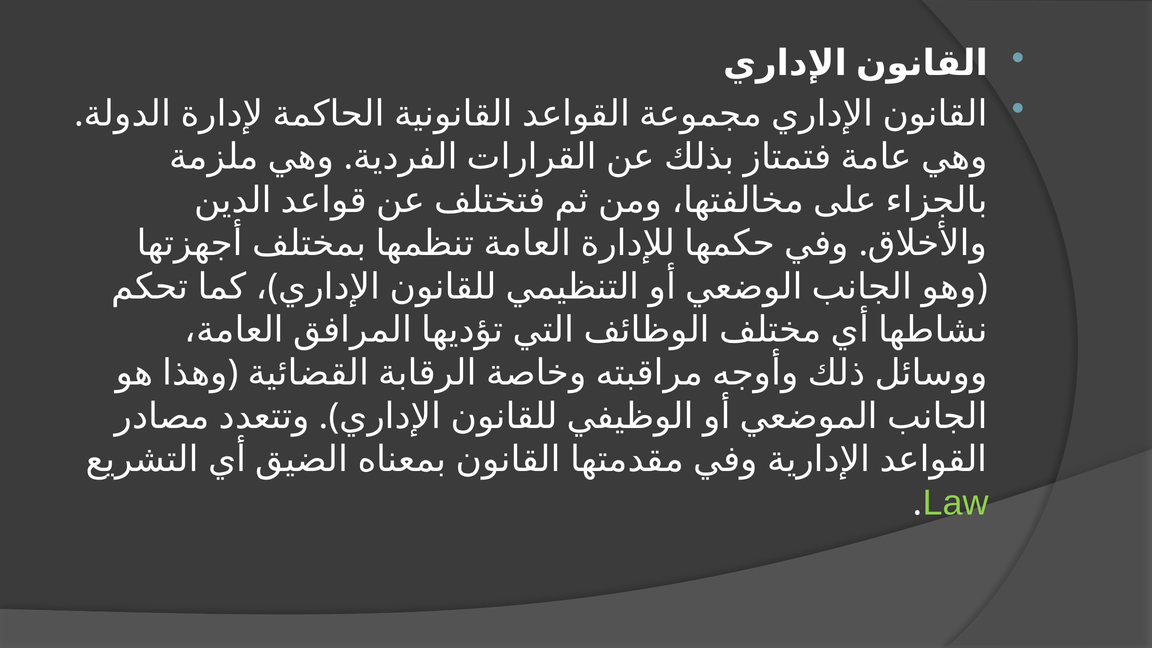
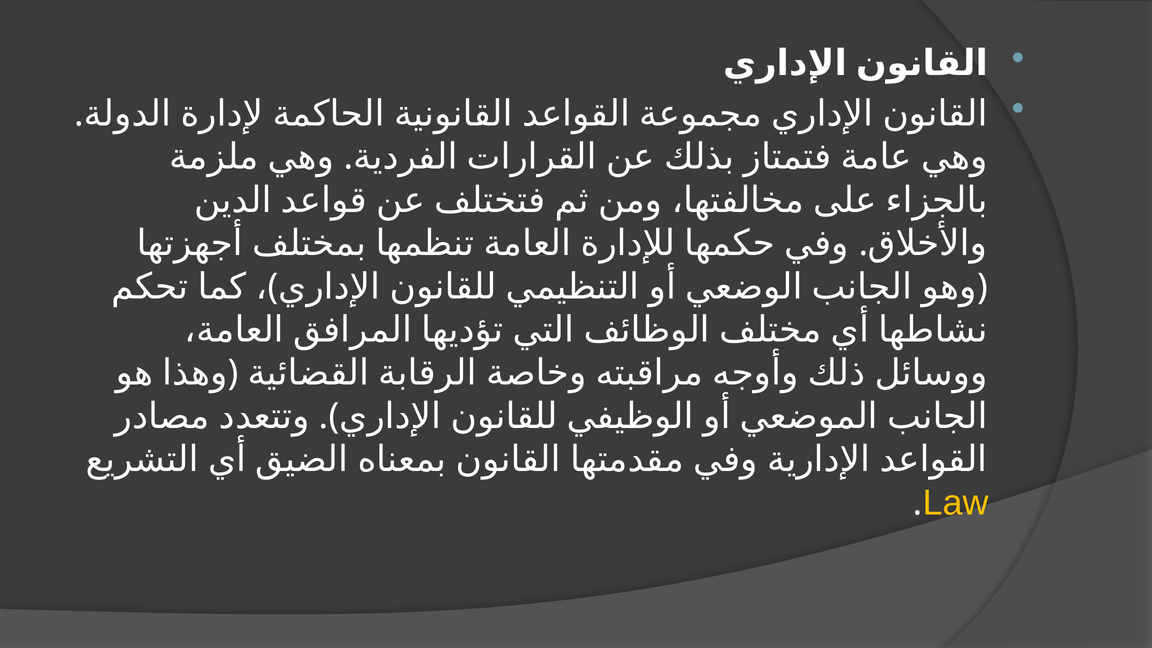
Law colour: light green -> yellow
